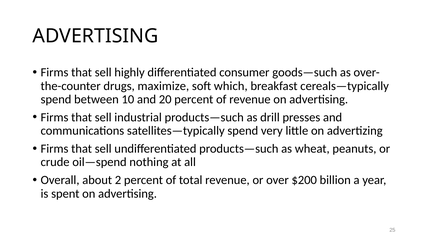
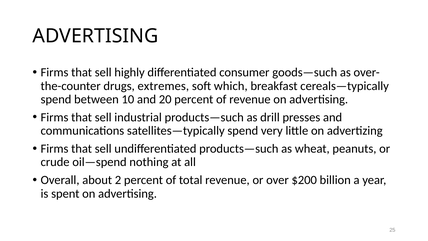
maximize: maximize -> extremes
